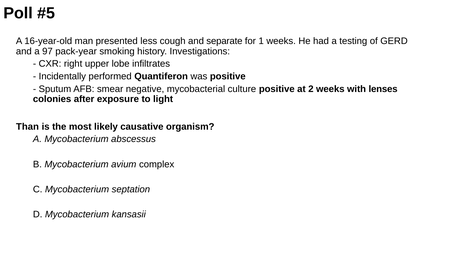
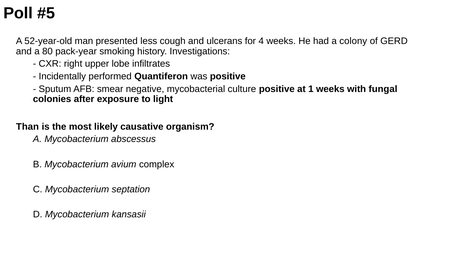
16-year-old: 16-year-old -> 52-year-old
separate: separate -> ulcerans
1: 1 -> 4
testing: testing -> colony
97: 97 -> 80
2: 2 -> 1
lenses: lenses -> fungal
